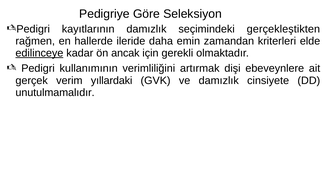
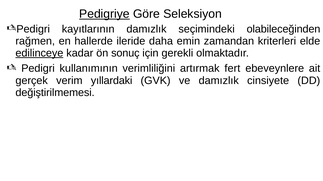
Pedigriye underline: none -> present
gerçekleştikten: gerçekleştikten -> olabileceğinden
ancak: ancak -> sonuç
dişi: dişi -> fert
unutulmamalıdır: unutulmamalıdır -> değiştirilmemesi
